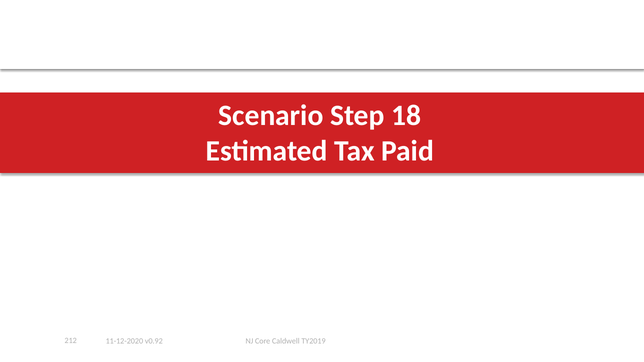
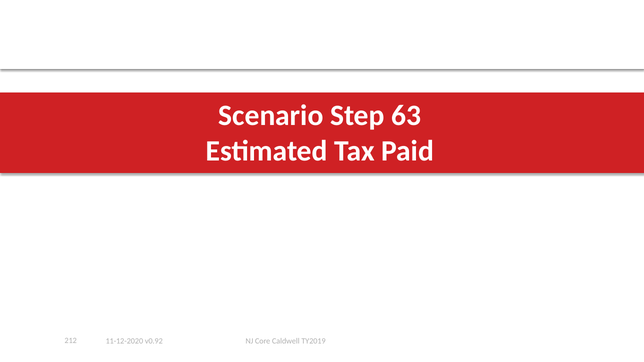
18: 18 -> 63
